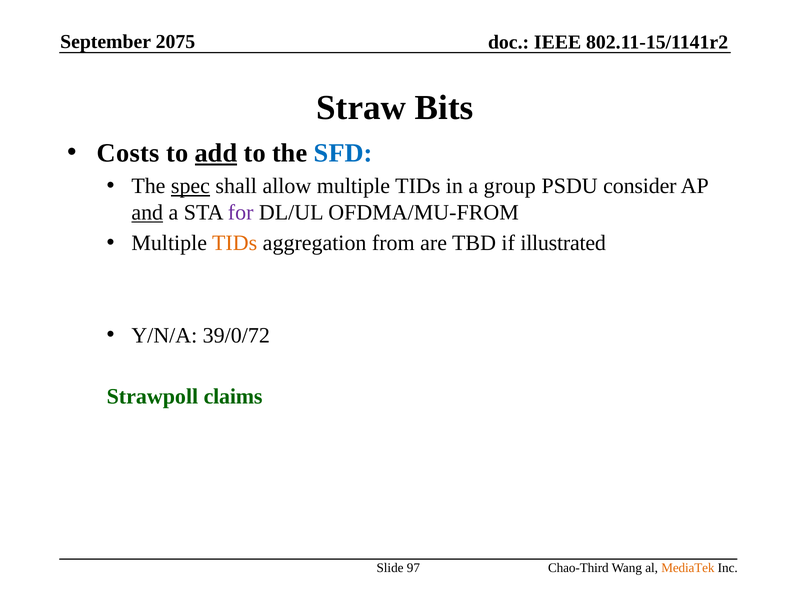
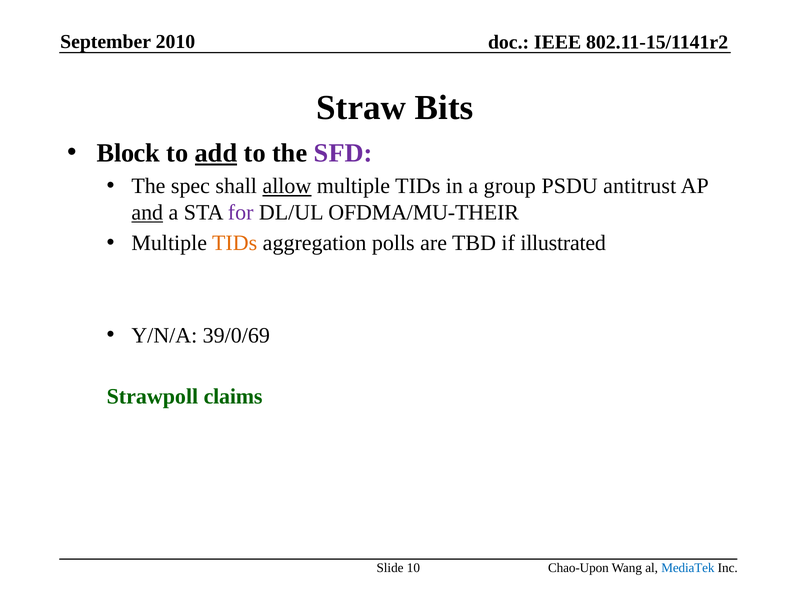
2075: 2075 -> 2010
Costs: Costs -> Block
SFD colour: blue -> purple
spec underline: present -> none
allow underline: none -> present
consider: consider -> antitrust
OFDMA/MU-FROM: OFDMA/MU-FROM -> OFDMA/MU-THEIR
from: from -> polls
39/0/72: 39/0/72 -> 39/0/69
97: 97 -> 10
Chao-Third: Chao-Third -> Chao-Upon
MediaTek colour: orange -> blue
